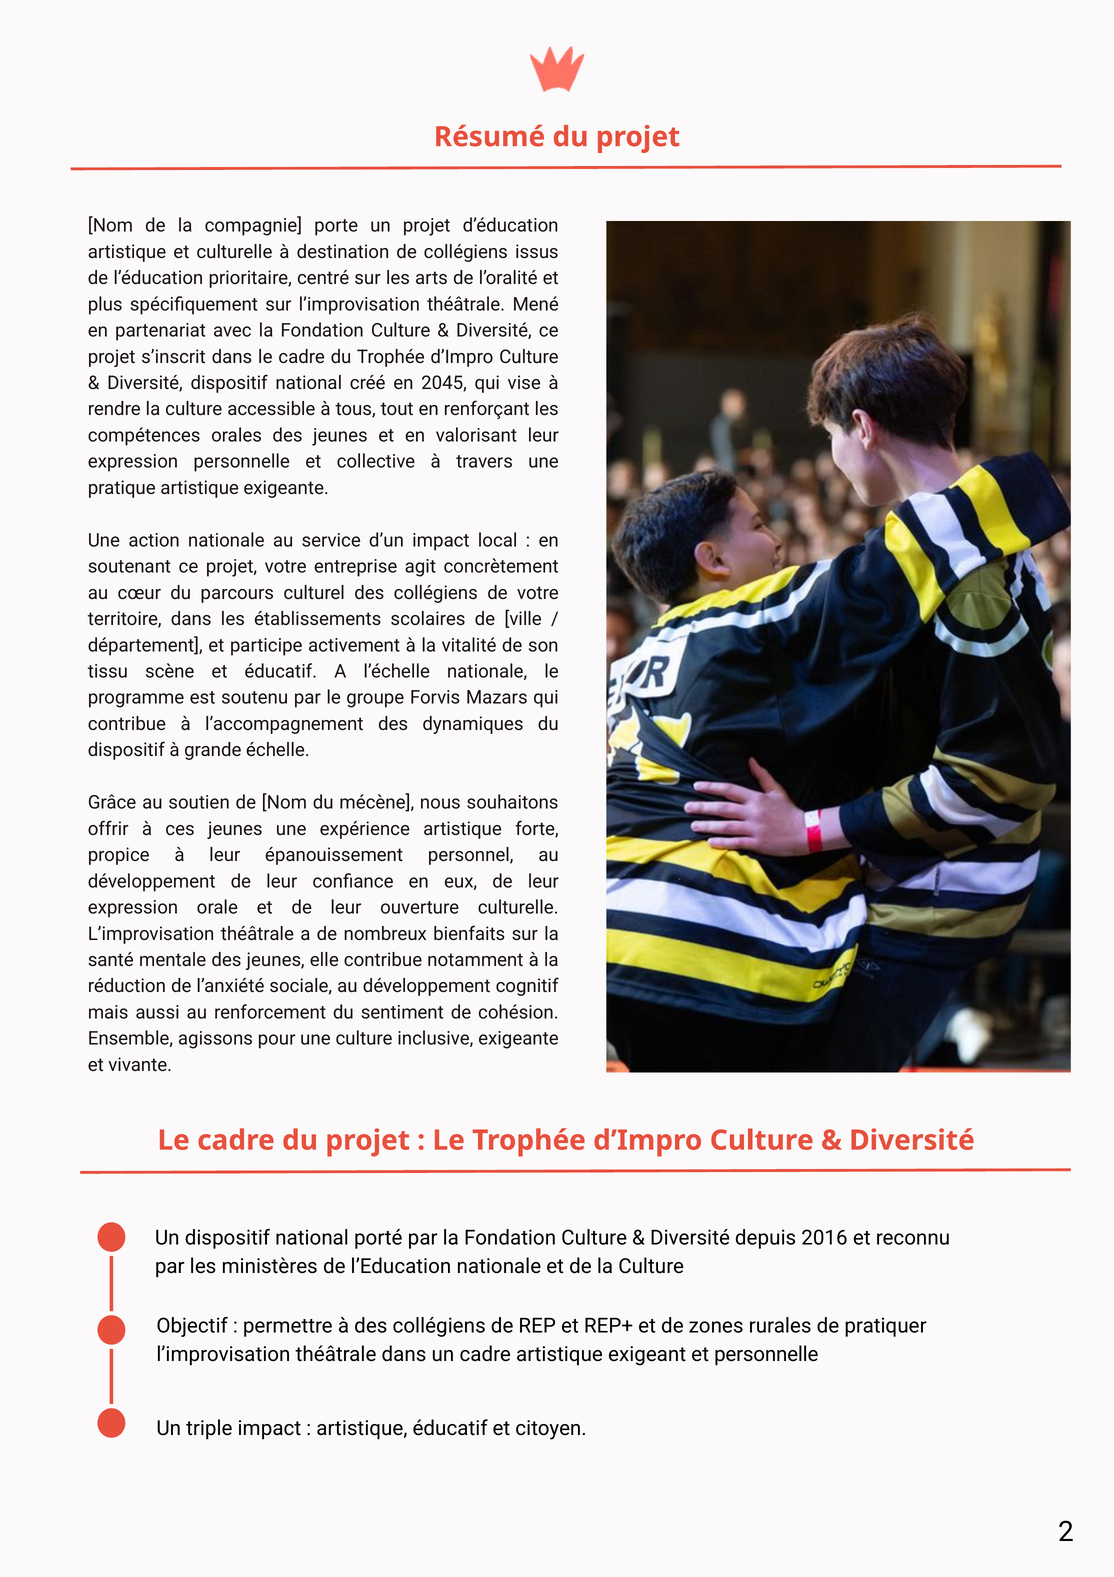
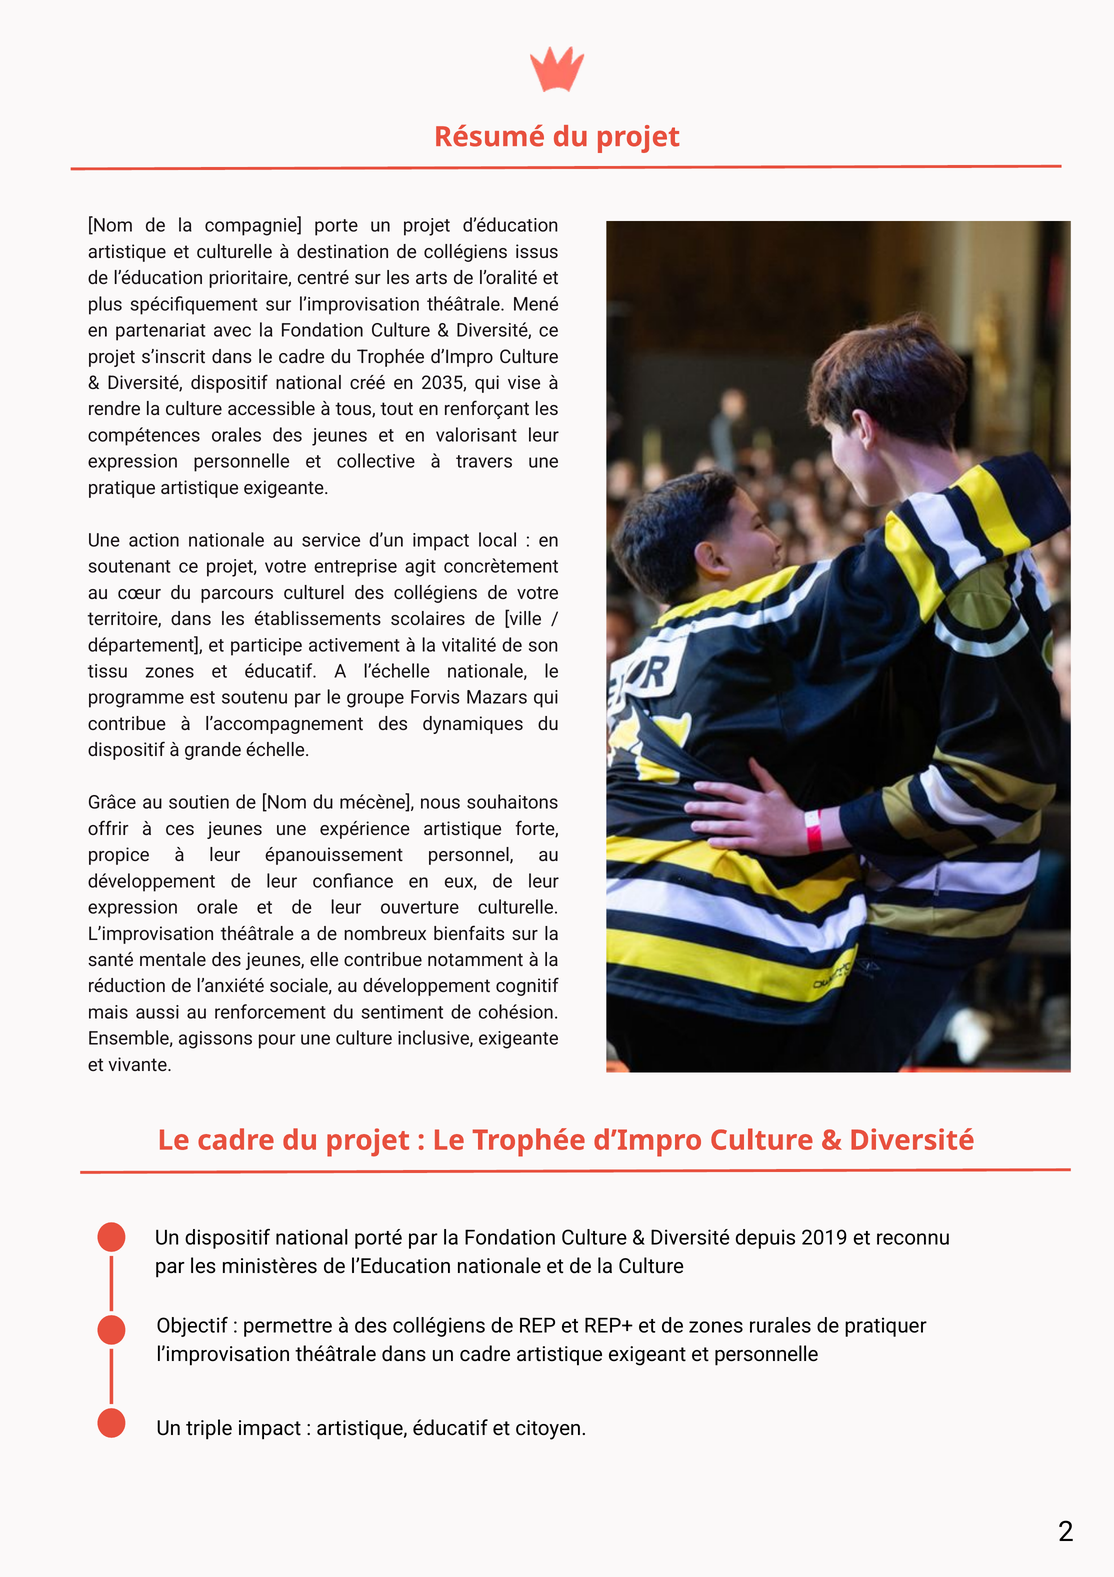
2045: 2045 -> 2035
tissu scène: scène -> zones
2016: 2016 -> 2019
